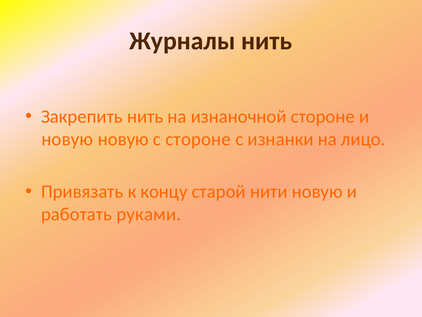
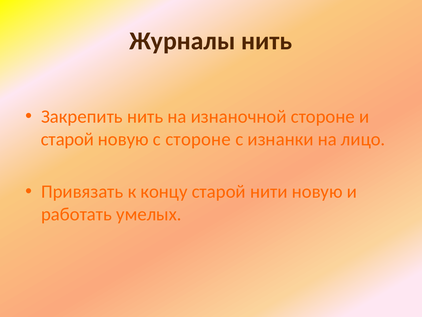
новую at (67, 139): новую -> старой
руками: руками -> умелых
